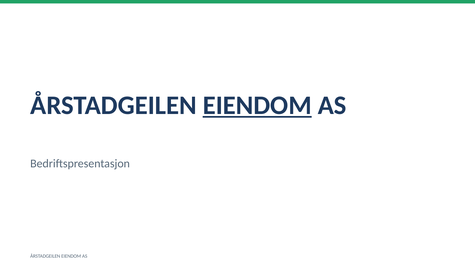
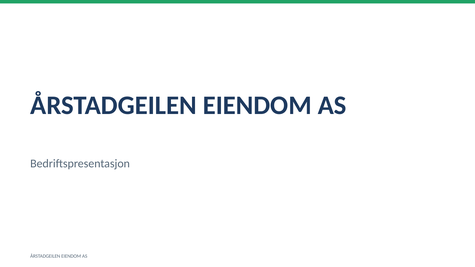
EIENDOM at (257, 105) underline: present -> none
